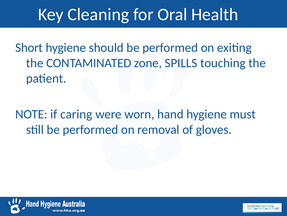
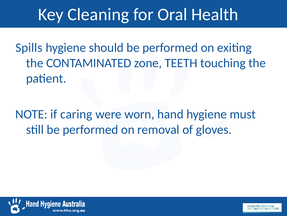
Short: Short -> Spills
SPILLS: SPILLS -> TEETH
